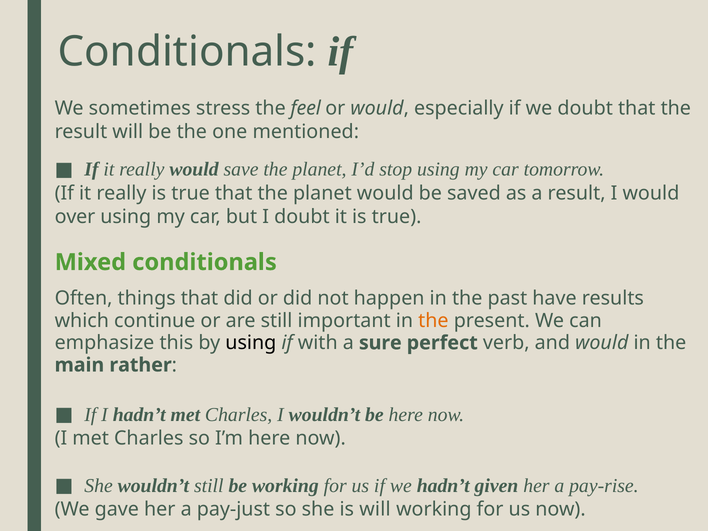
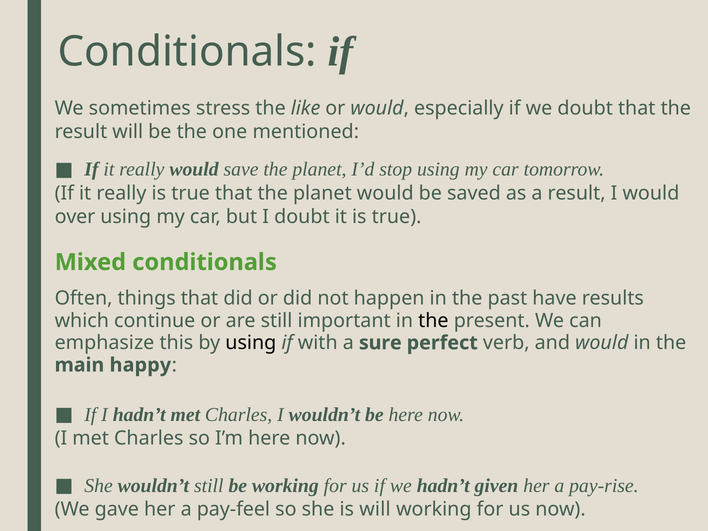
feel: feel -> like
the at (433, 321) colour: orange -> black
rather: rather -> happy
pay-just: pay-just -> pay-feel
